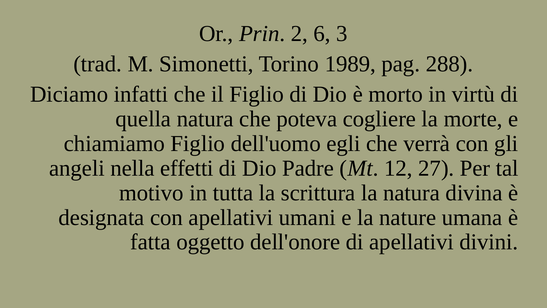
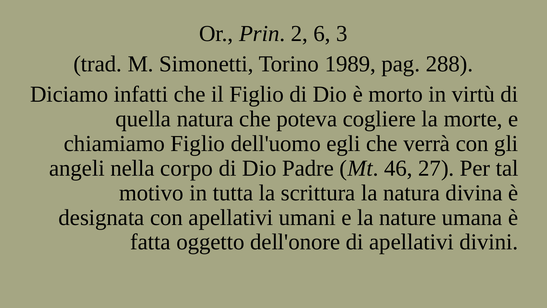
effetti: effetti -> corpo
12: 12 -> 46
